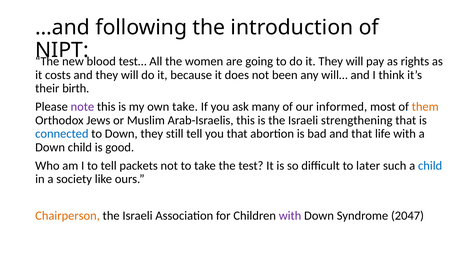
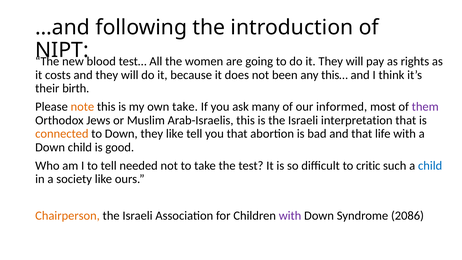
will…: will… -> this…
note colour: purple -> orange
them colour: orange -> purple
strengthening: strengthening -> interpretation
connected colour: blue -> orange
they still: still -> like
packets: packets -> needed
later: later -> critic
2047: 2047 -> 2086
